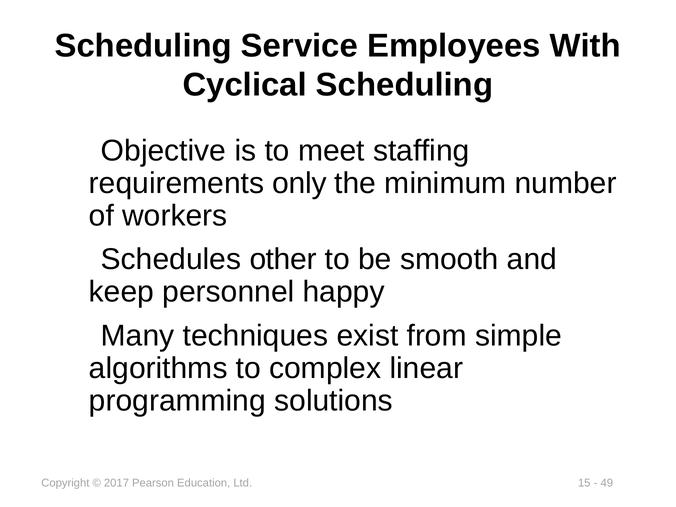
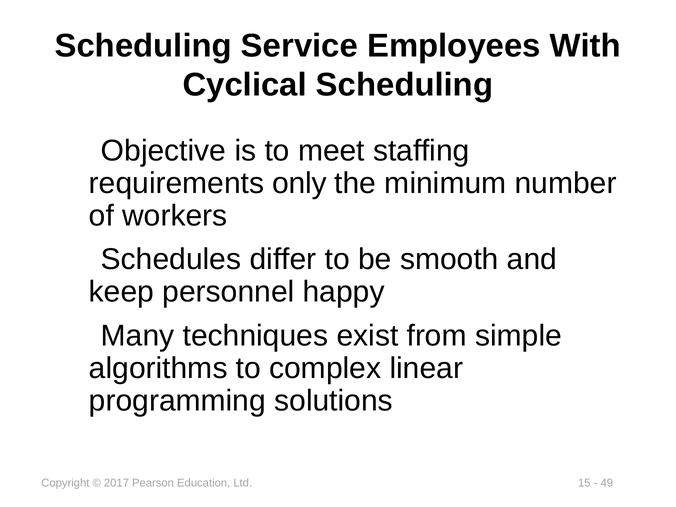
other: other -> differ
